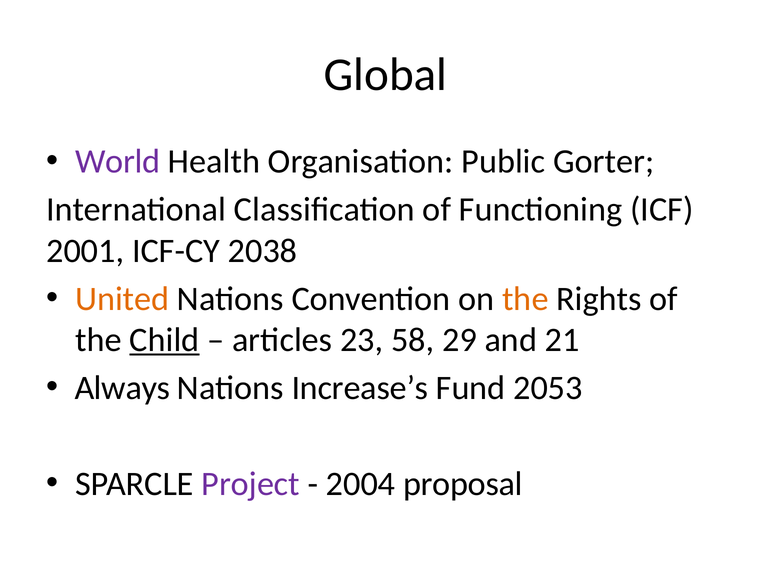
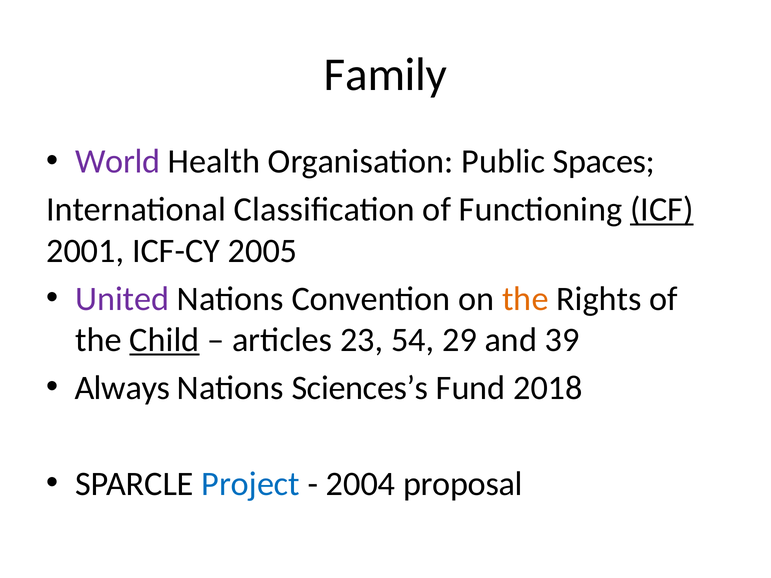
Global: Global -> Family
Gorter: Gorter -> Spaces
ICF underline: none -> present
2038: 2038 -> 2005
United colour: orange -> purple
58: 58 -> 54
21: 21 -> 39
Increase’s: Increase’s -> Sciences’s
2053: 2053 -> 2018
Project colour: purple -> blue
